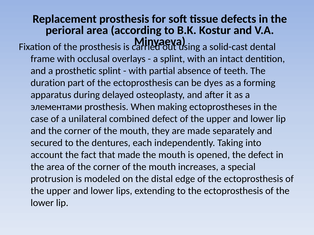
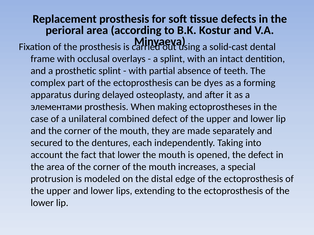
duration: duration -> complex
that made: made -> lower
